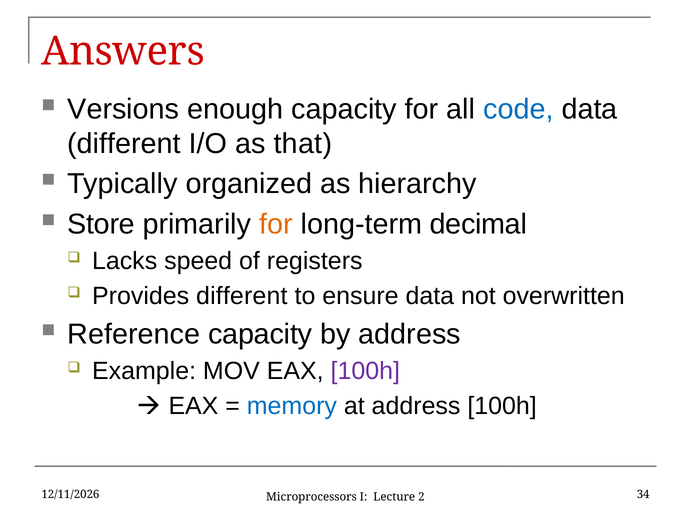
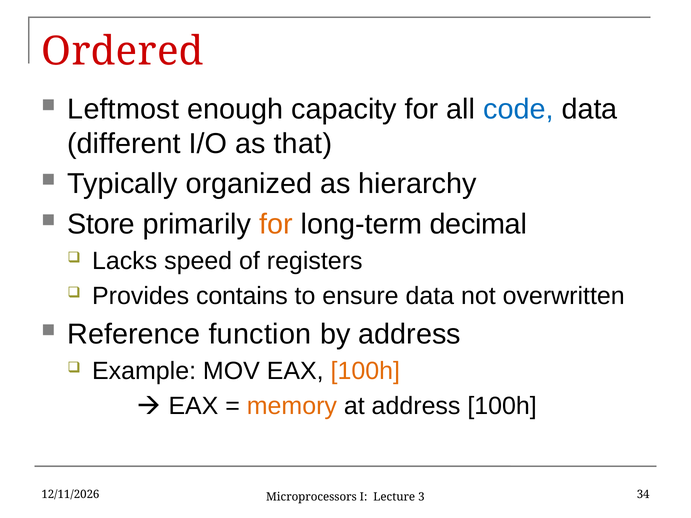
Answers: Answers -> Ordered
Versions: Versions -> Leftmost
Provides different: different -> contains
Reference capacity: capacity -> function
100h at (365, 371) colour: purple -> orange
memory colour: blue -> orange
2: 2 -> 3
